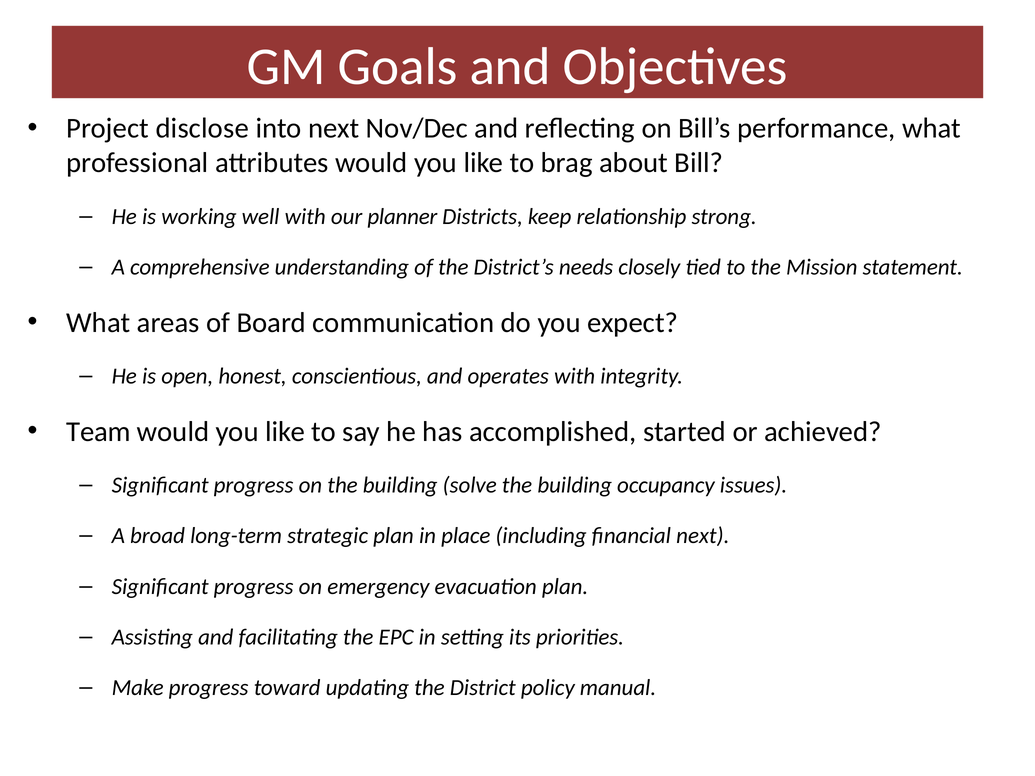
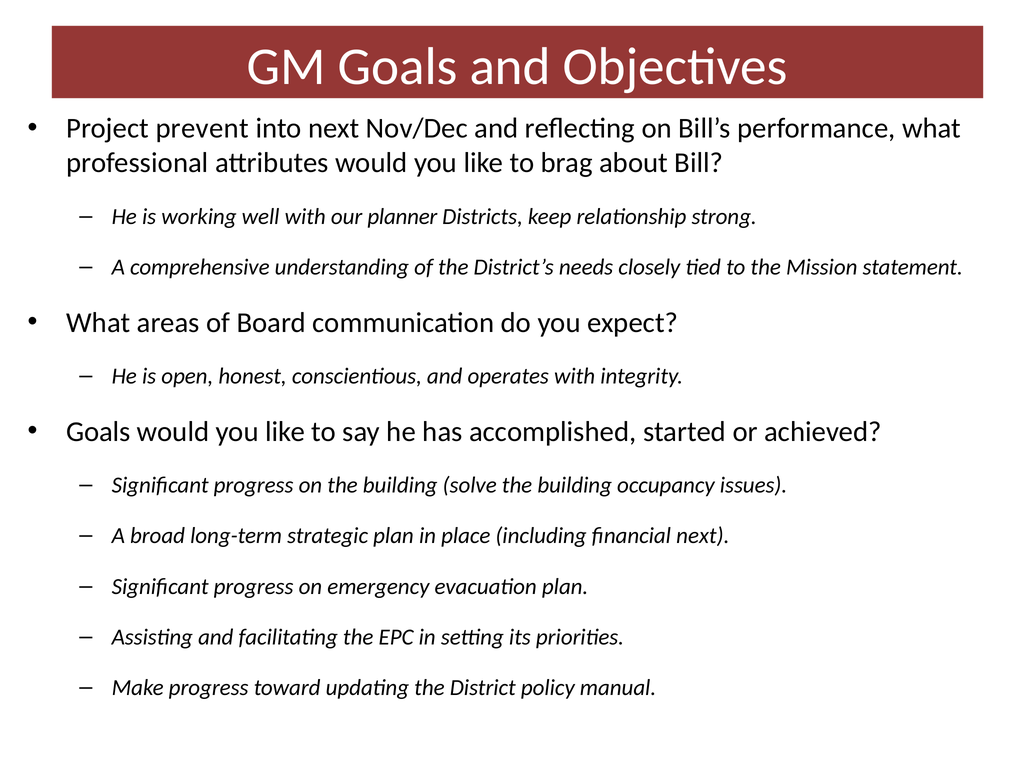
disclose: disclose -> prevent
Team at (98, 432): Team -> Goals
